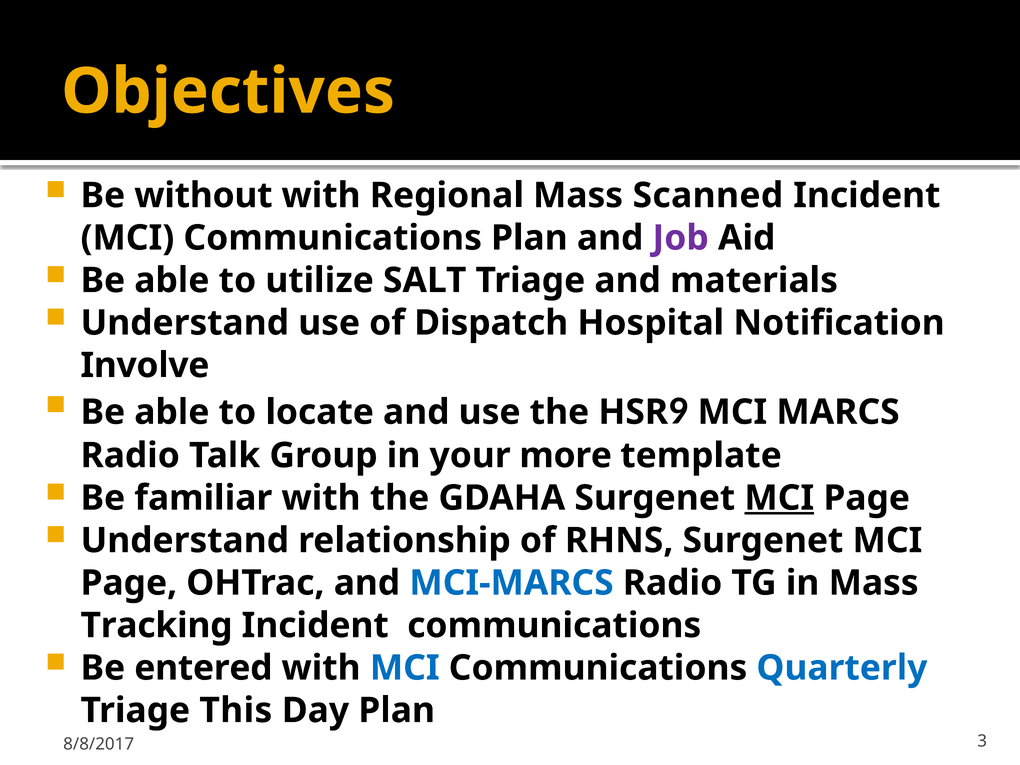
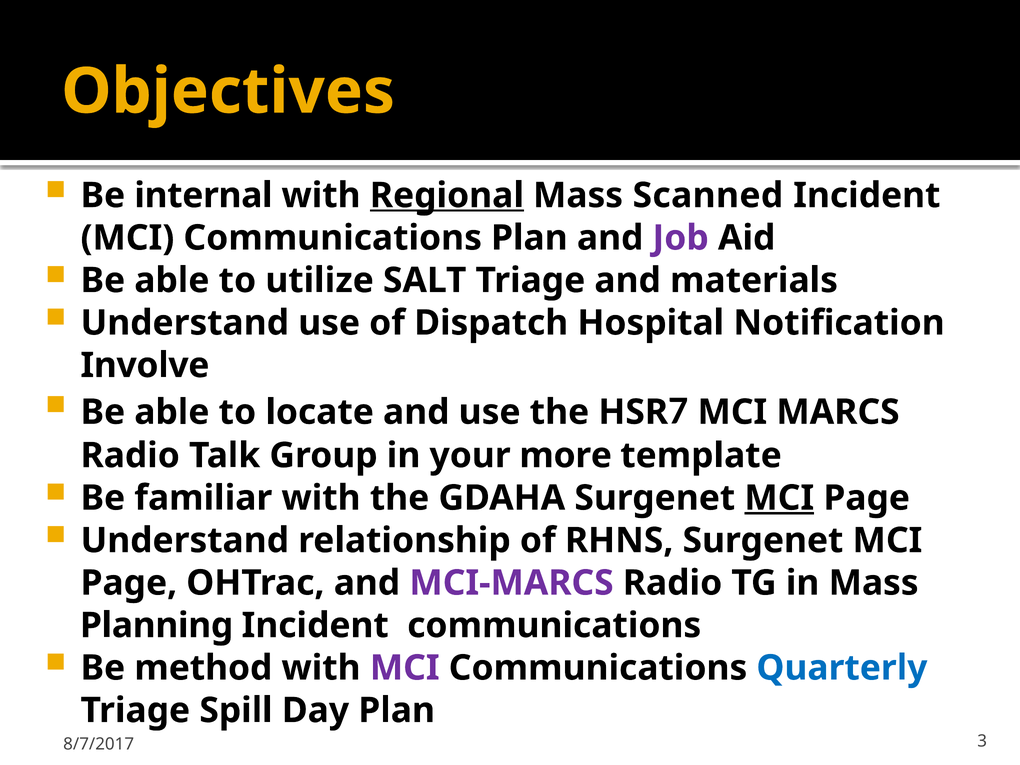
without: without -> internal
Regional underline: none -> present
9: 9 -> 7
MCI-MARCS colour: blue -> purple
Tracking: Tracking -> Planning
entered: entered -> method
MCI at (405, 668) colour: blue -> purple
This: This -> Spill
8/8/2017: 8/8/2017 -> 8/7/2017
